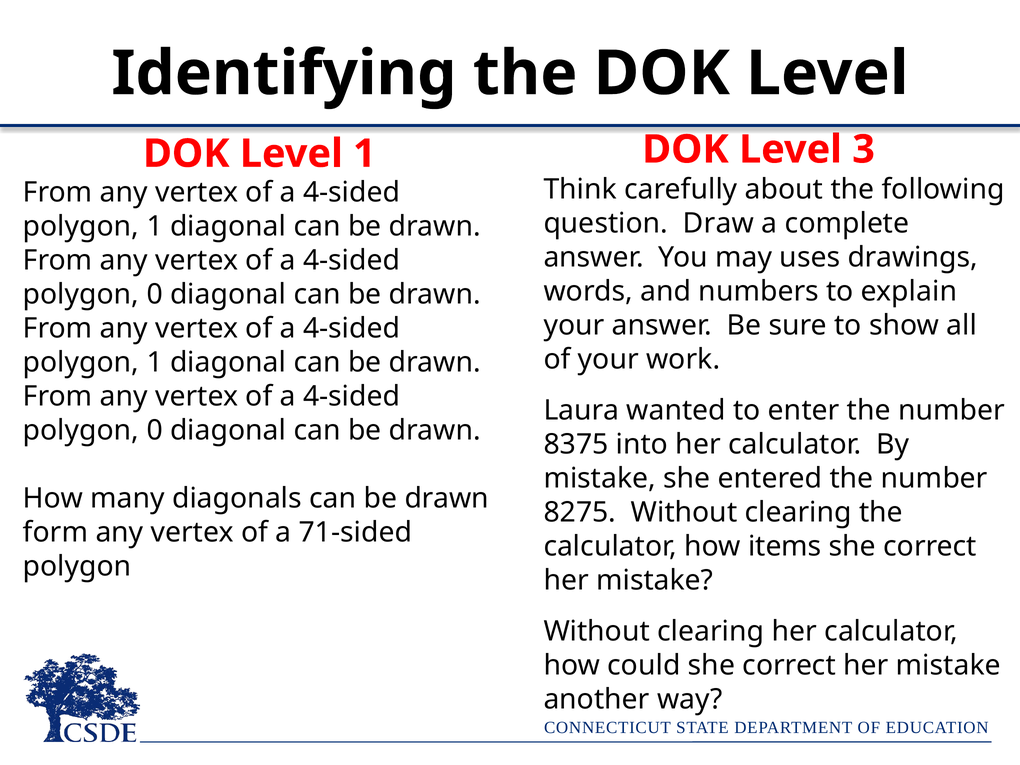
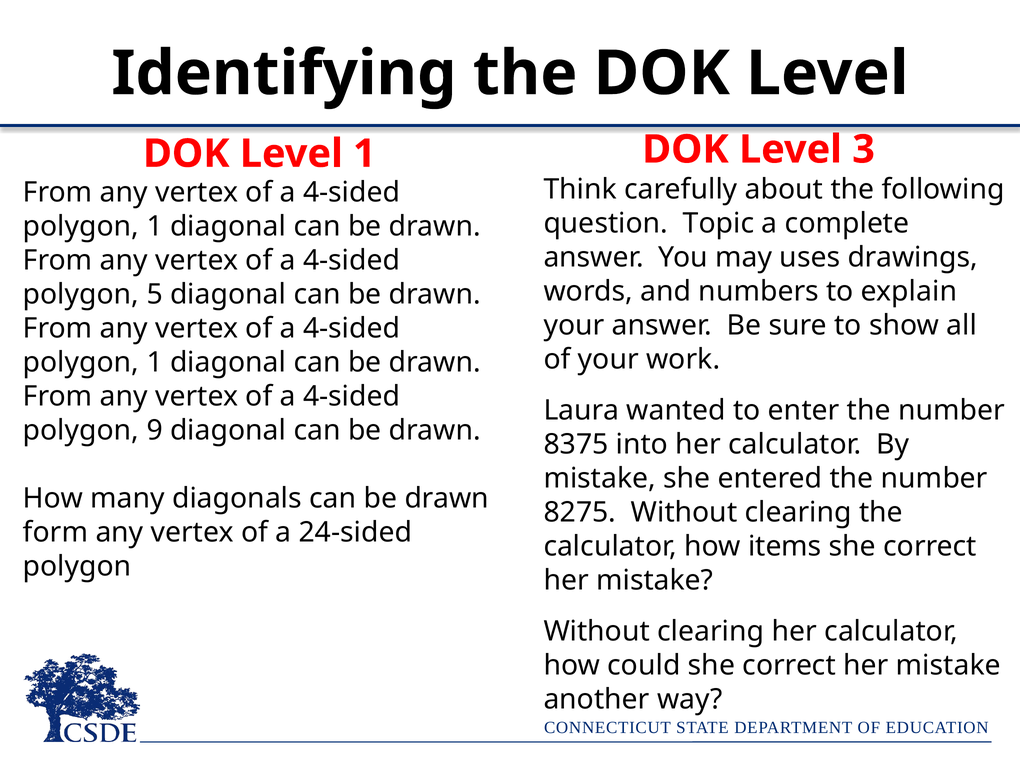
Draw: Draw -> Topic
0 at (155, 294): 0 -> 5
0 at (155, 430): 0 -> 9
71-sided: 71-sided -> 24-sided
